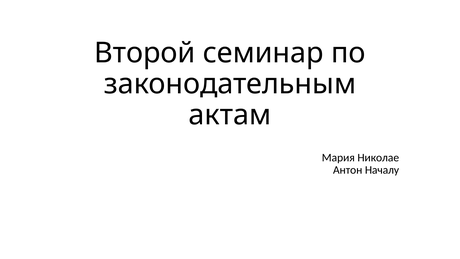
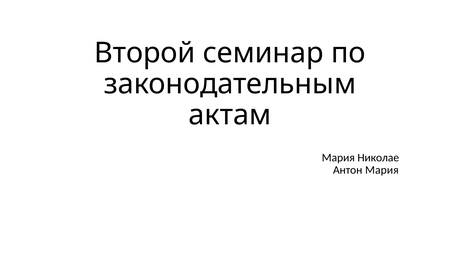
Антон Началу: Началу -> Мария
